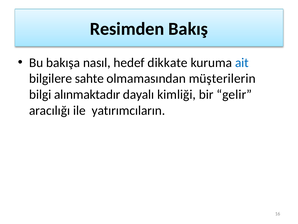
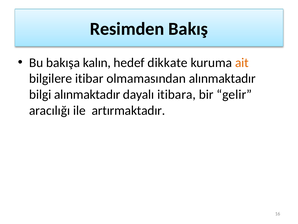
nasıl: nasıl -> kalın
ait colour: blue -> orange
sahte: sahte -> itibar
olmamasından müşterilerin: müşterilerin -> alınmaktadır
kimliği: kimliği -> itibara
yatırımcıların: yatırımcıların -> artırmaktadır
